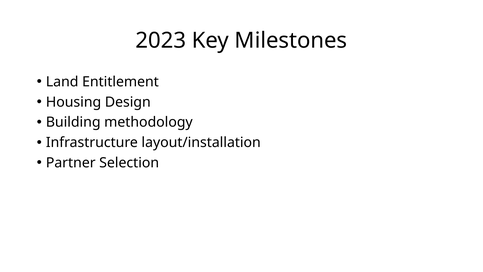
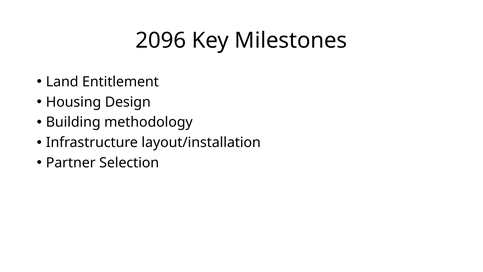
2023: 2023 -> 2096
